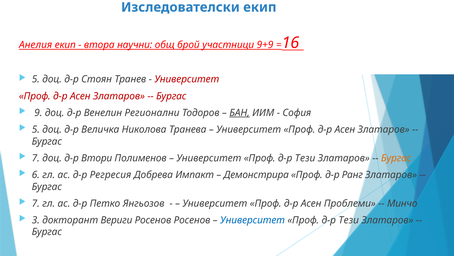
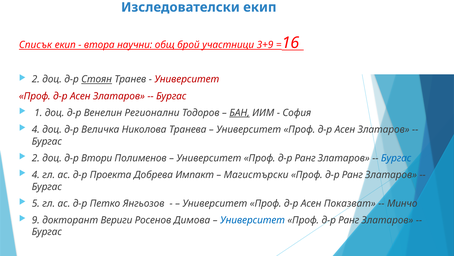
Анелия: Анелия -> Списък
9+9: 9+9 -> 3+9
5 at (36, 79): 5 -> 2
Стоян underline: none -> present
9: 9 -> 1
5 at (36, 129): 5 -> 4
7 at (36, 158): 7 -> 2
Тези at (305, 158): Тези -> Ранг
Бургас at (396, 158) colour: orange -> blue
6 at (36, 174): 6 -> 4
Регресия: Регресия -> Проекта
Демонстрира: Демонстрира -> Магистърски
7 at (36, 203): 7 -> 5
Проблеми: Проблеми -> Показват
3: 3 -> 9
Росенов Росенов: Росенов -> Димова
Тези at (349, 220): Тези -> Ранг
